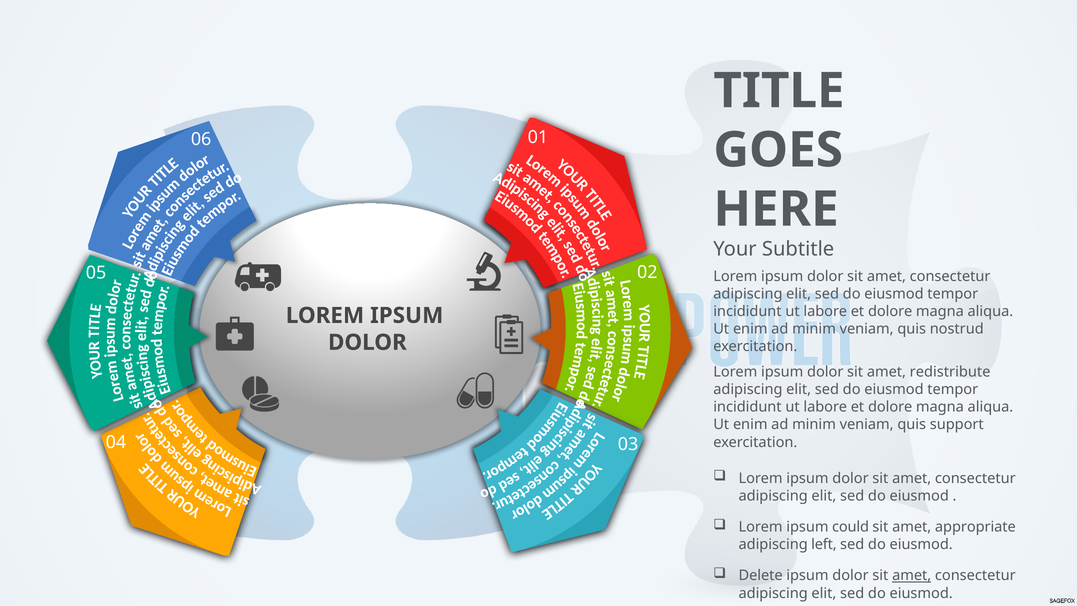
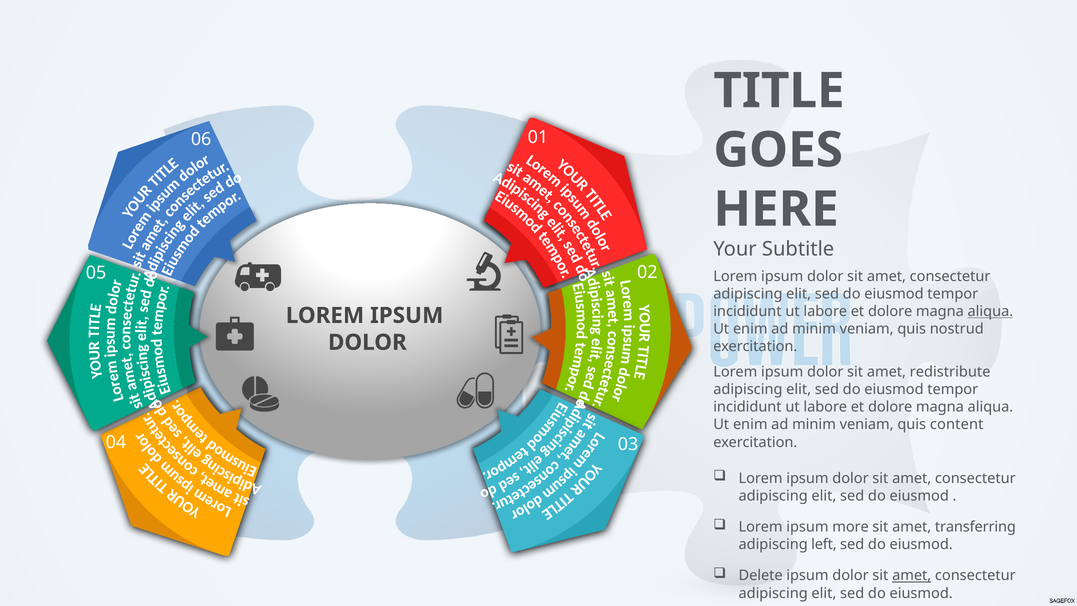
aliqua at (990, 311) underline: none -> present
support: support -> content
could: could -> more
appropriate: appropriate -> transferring
